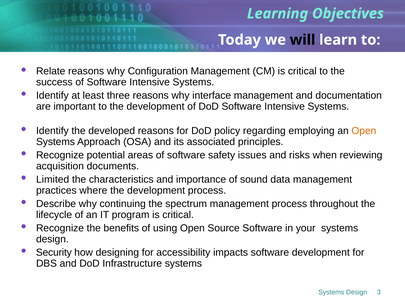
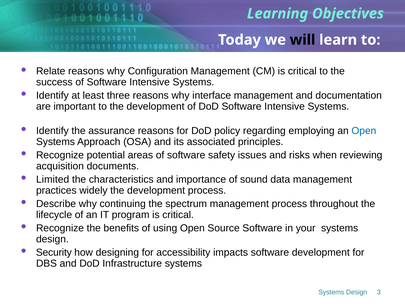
developed: developed -> assurance
Open at (364, 131) colour: orange -> blue
where: where -> widely
